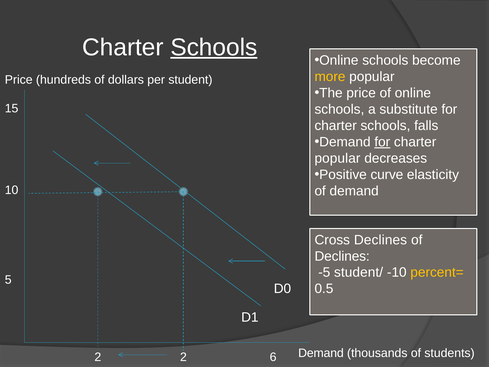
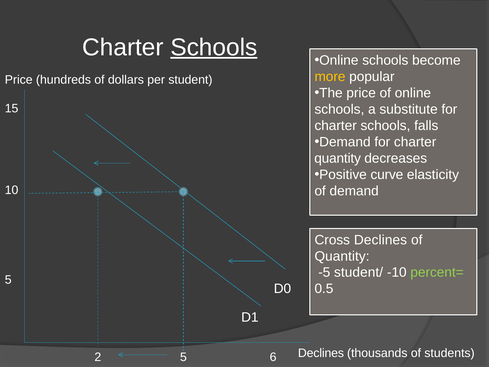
for at (382, 142) underline: present -> none
popular at (337, 158): popular -> quantity
Declines at (342, 256): Declines -> Quantity
percent= colour: yellow -> light green
Demand at (321, 353): Demand -> Declines
2 2: 2 -> 5
